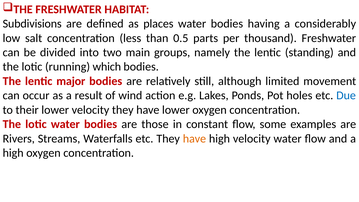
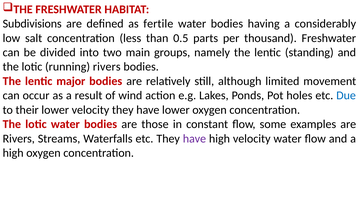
places: places -> fertile
running which: which -> rivers
have at (194, 139) colour: orange -> purple
